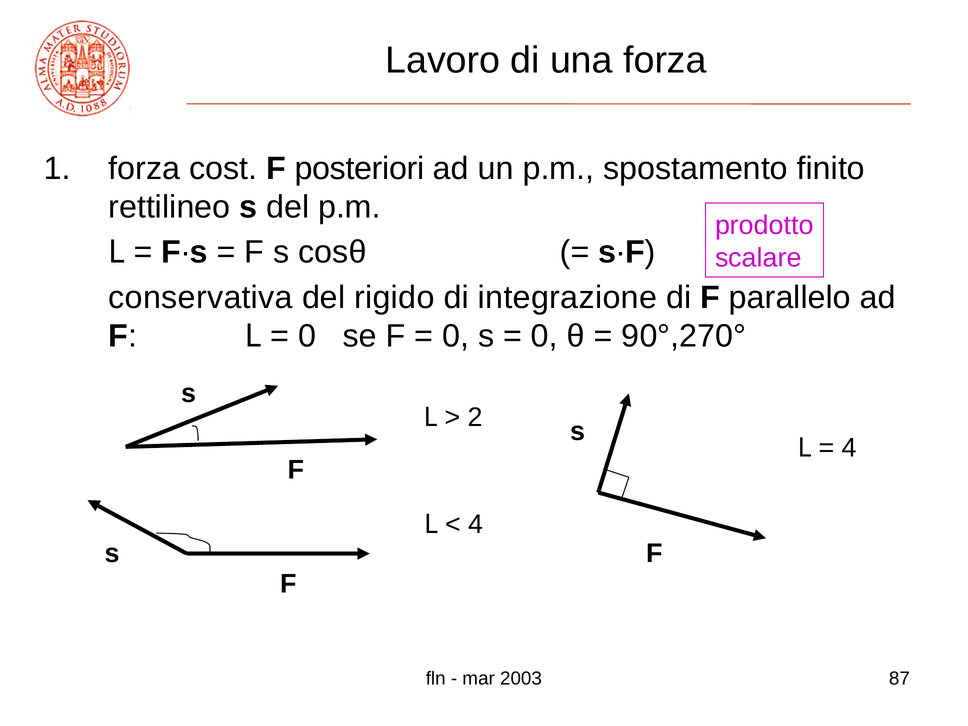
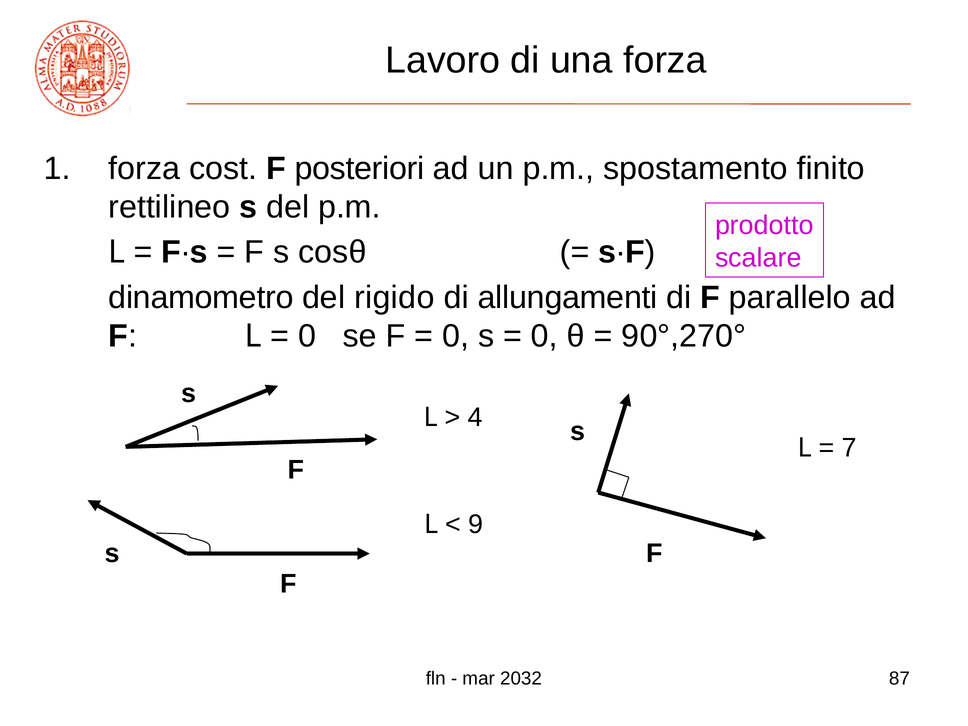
conservativa: conservativa -> dinamometro
integrazione: integrazione -> allungamenti
2: 2 -> 4
4 at (849, 448): 4 -> 7
4 at (476, 524): 4 -> 9
2003: 2003 -> 2032
